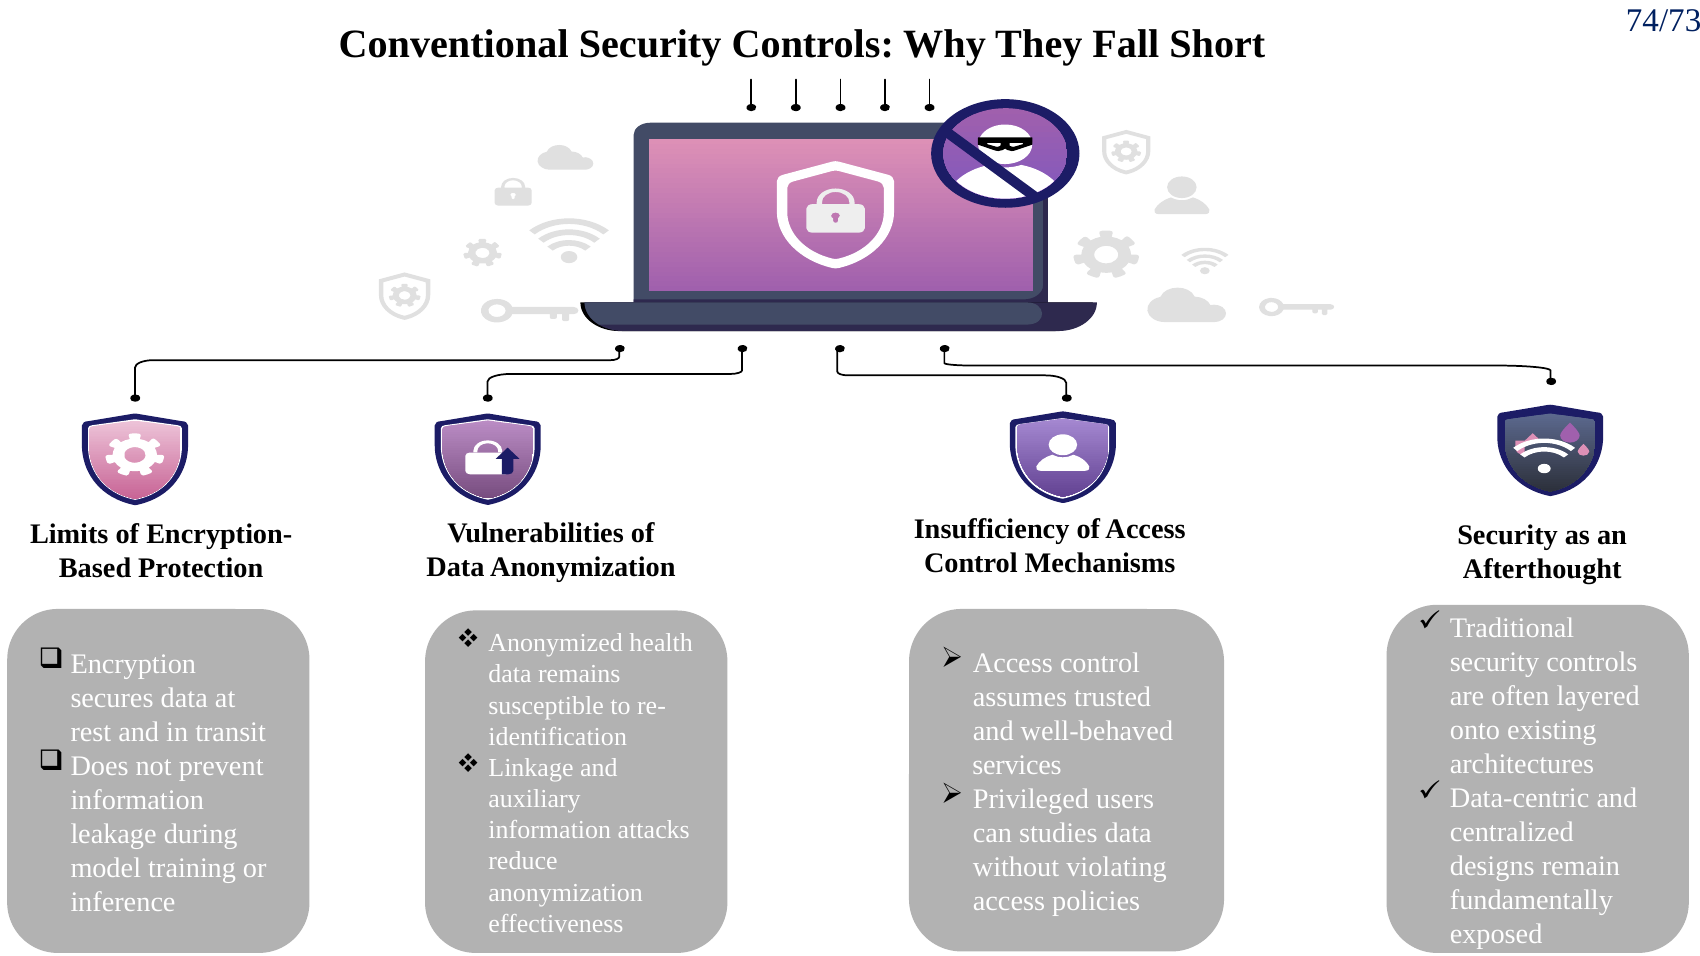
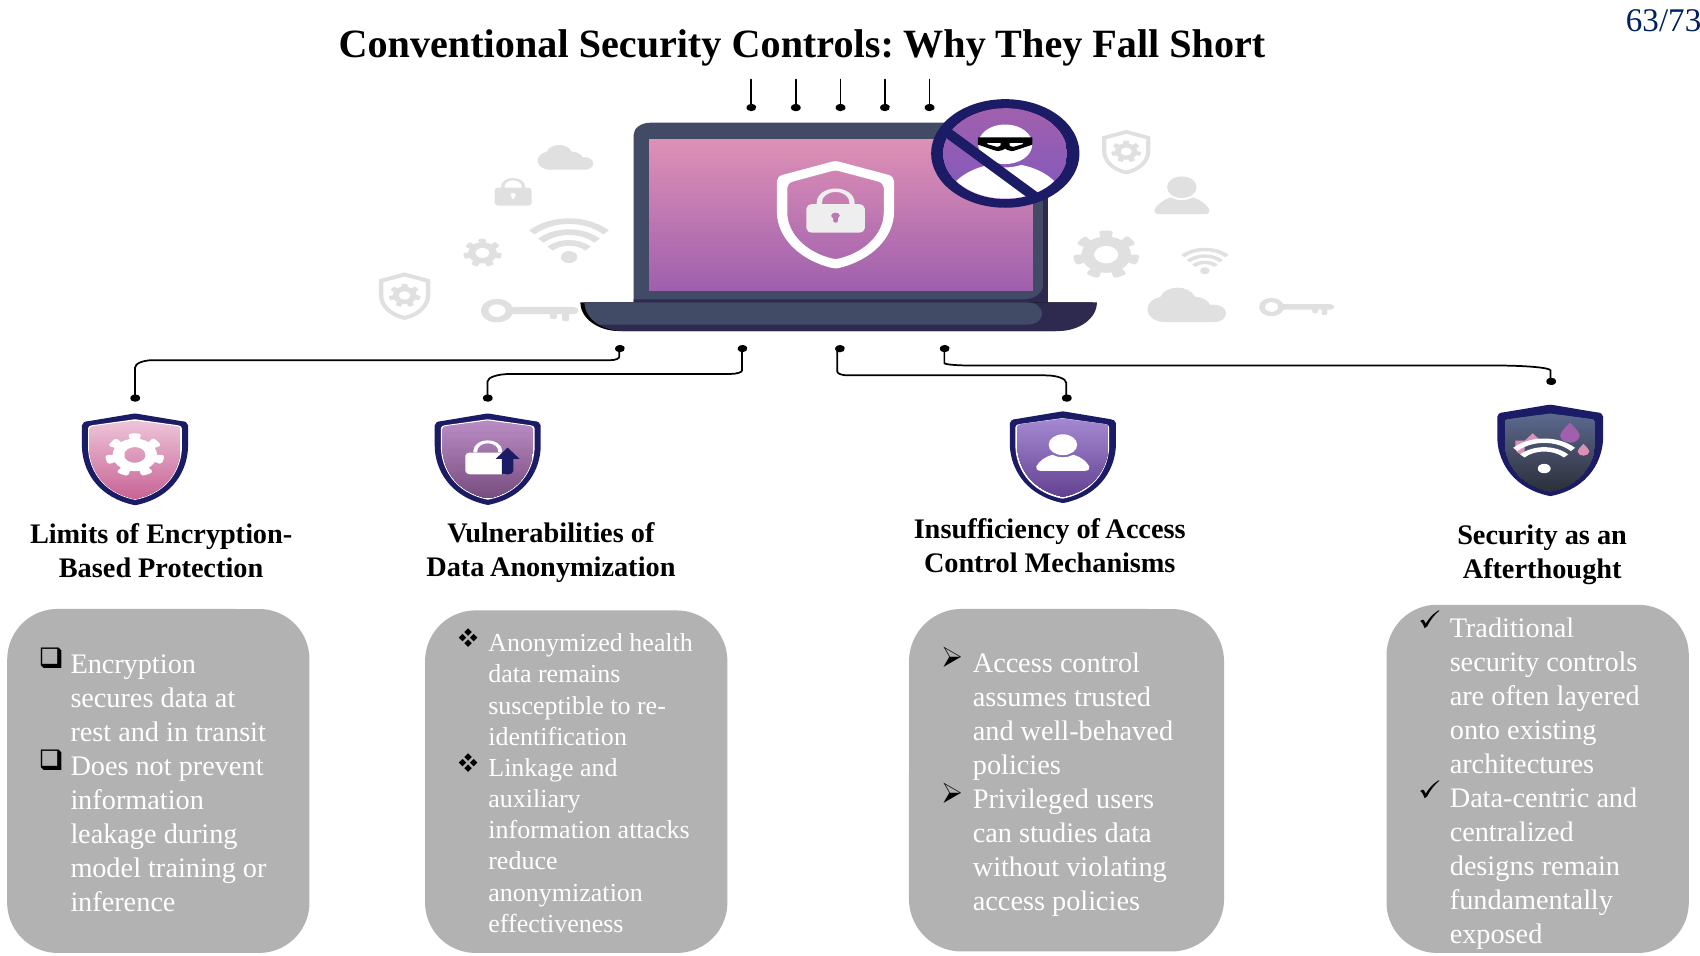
74/73: 74/73 -> 63/73
services at (1017, 765): services -> policies
